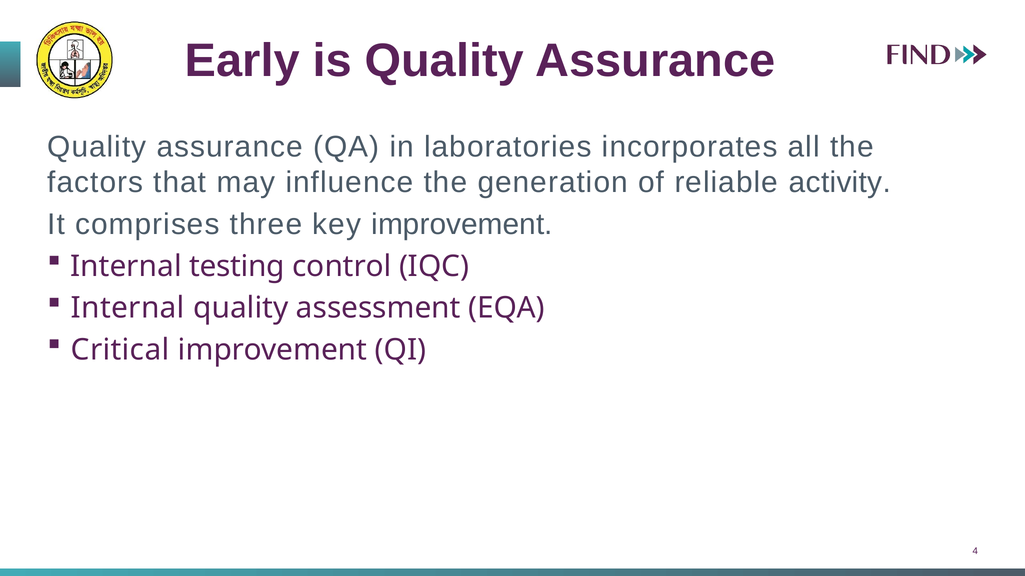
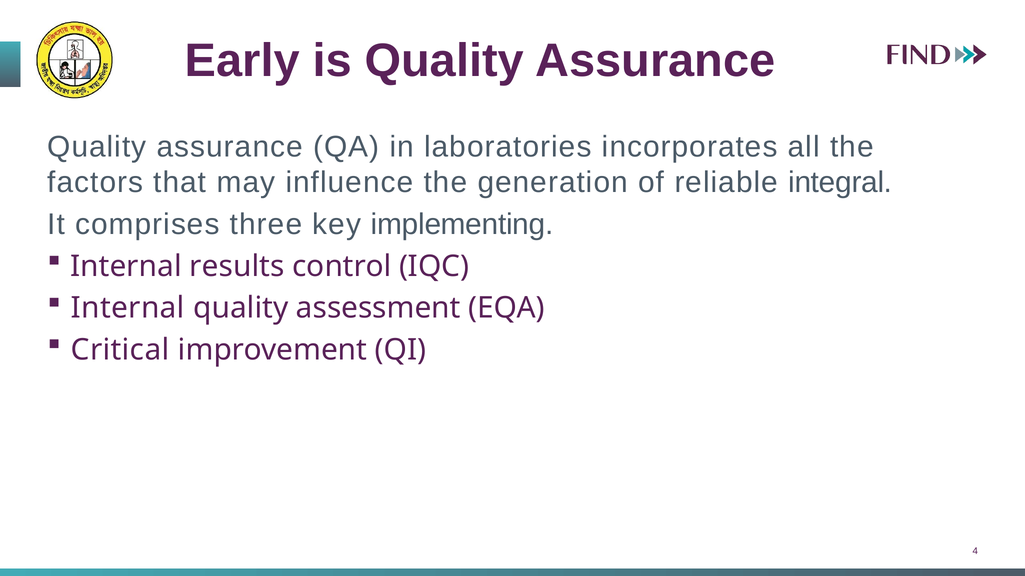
activity: activity -> integral
key improvement: improvement -> implementing
testing: testing -> results
